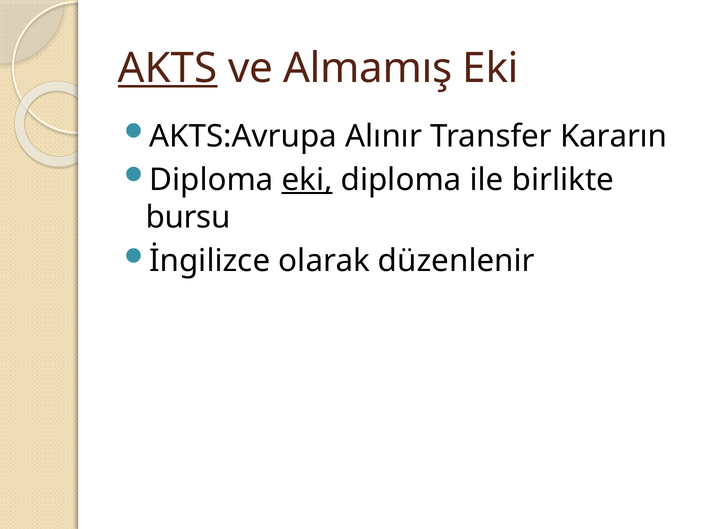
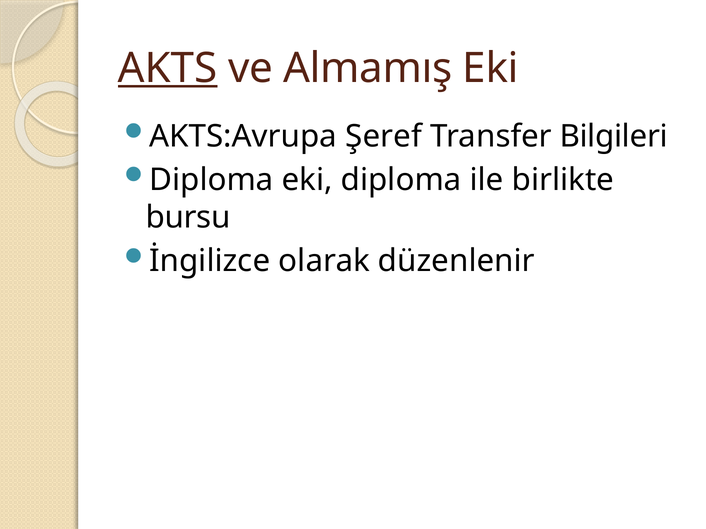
Alınır: Alınır -> Şeref
Kararın: Kararın -> Bilgileri
eki at (307, 180) underline: present -> none
